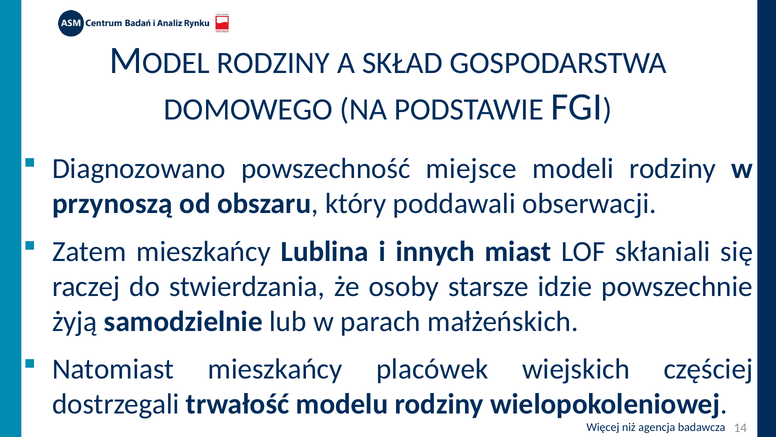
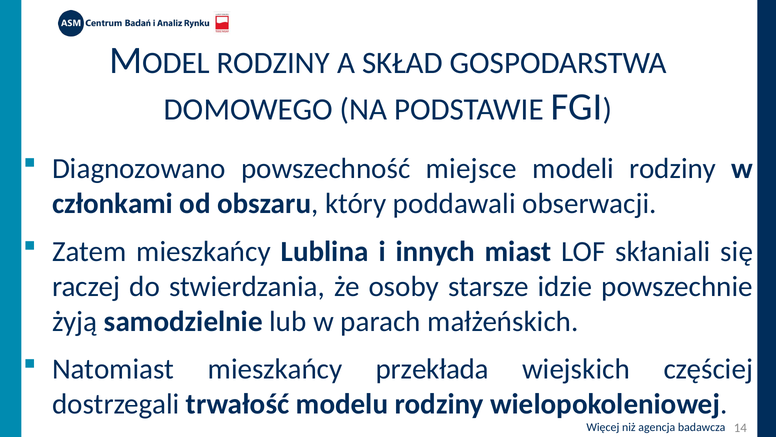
przynoszą: przynoszą -> członkami
placówek: placówek -> przekłada
